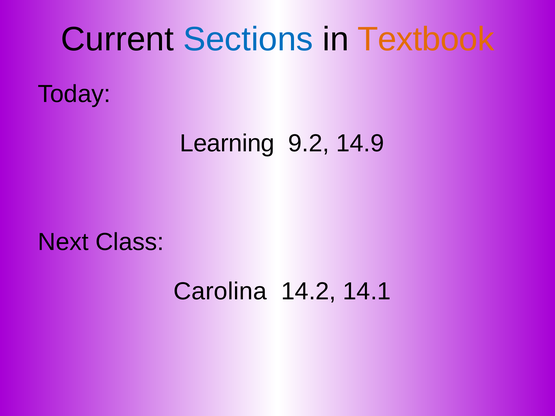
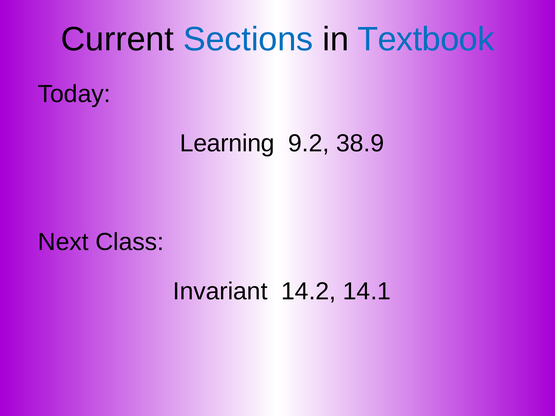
Textbook colour: orange -> blue
14.9: 14.9 -> 38.9
Carolina: Carolina -> Invariant
